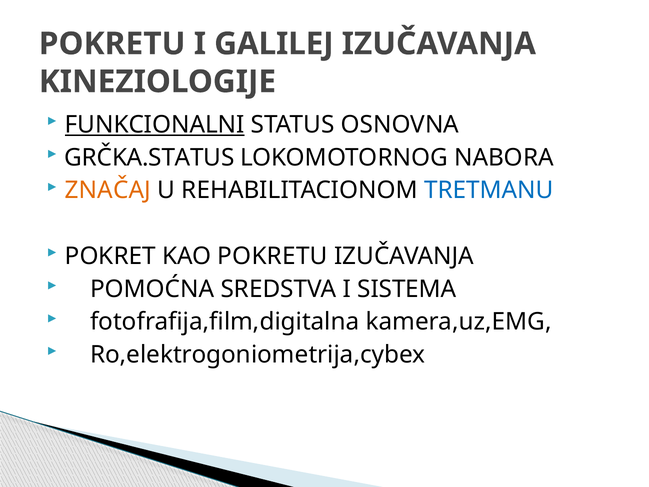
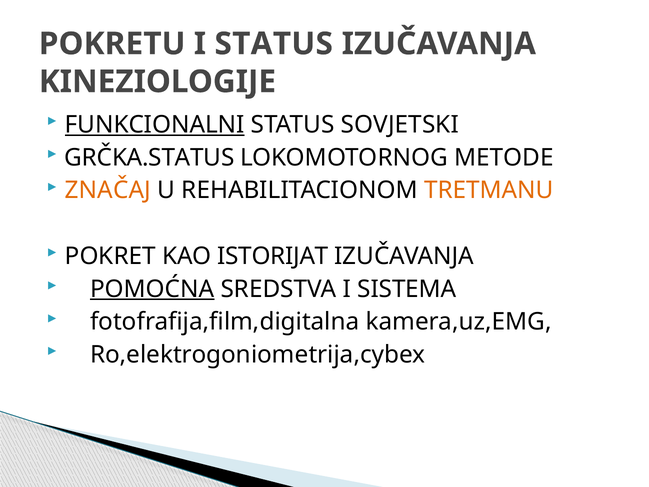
I GALILEJ: GALILEJ -> STATUS
OSNOVNA: OSNOVNA -> SOVJETSKI
NABORA: NABORA -> METODE
TRETMANU colour: blue -> orange
KAO POKRETU: POKRETU -> ISTORIJAT
POMOĆNA underline: none -> present
